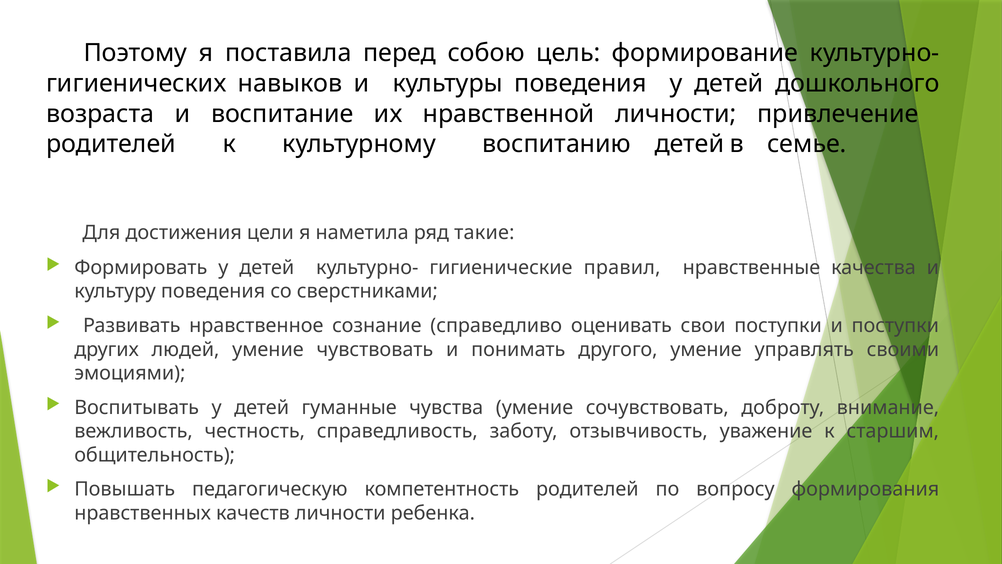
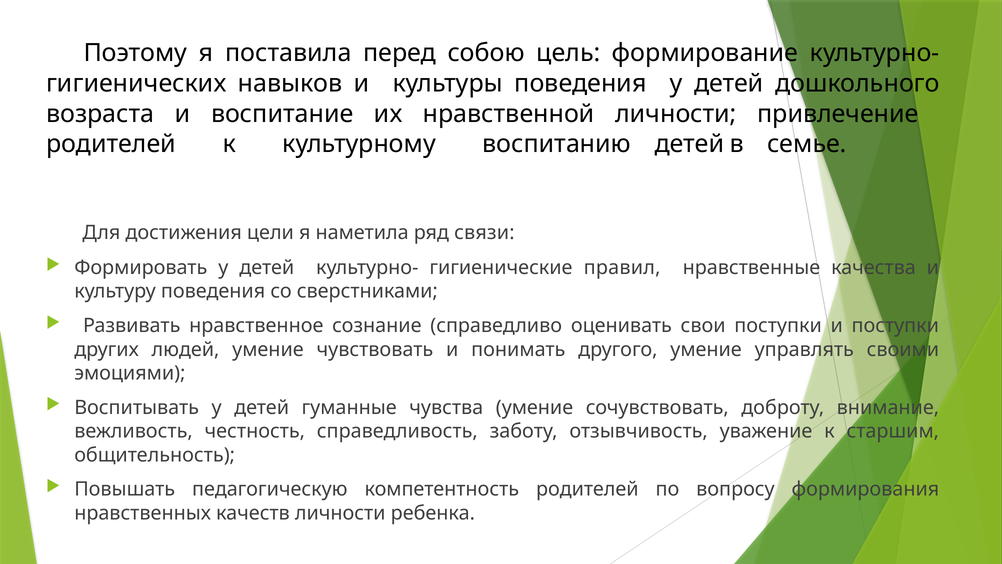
такие: такие -> связи
